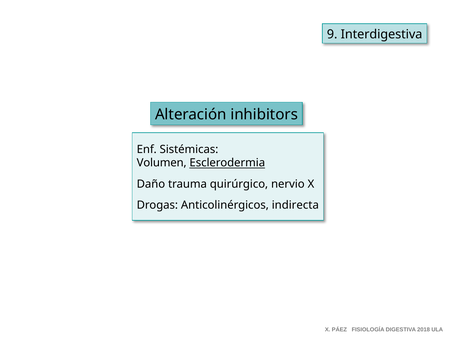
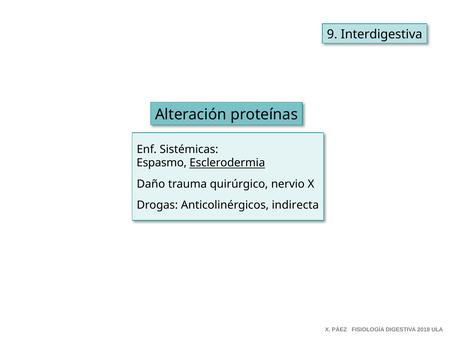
inhibitors: inhibitors -> proteínas
Volumen: Volumen -> Espasmo
